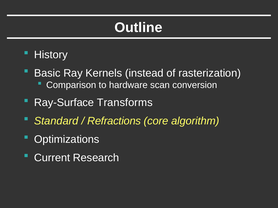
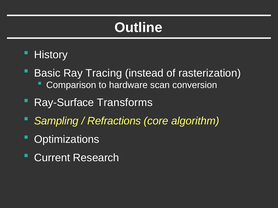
Kernels: Kernels -> Tracing
Standard: Standard -> Sampling
